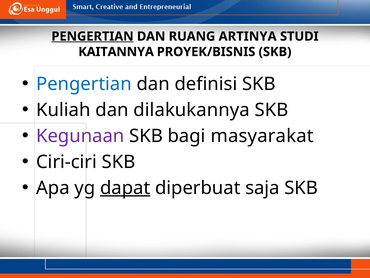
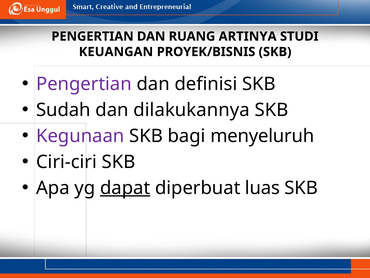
PENGERTIAN at (93, 36) underline: present -> none
KAITANNYA: KAITANNYA -> KEUANGAN
Pengertian at (84, 84) colour: blue -> purple
Kuliah: Kuliah -> Sudah
masyarakat: masyarakat -> menyeluruh
saja: saja -> luas
